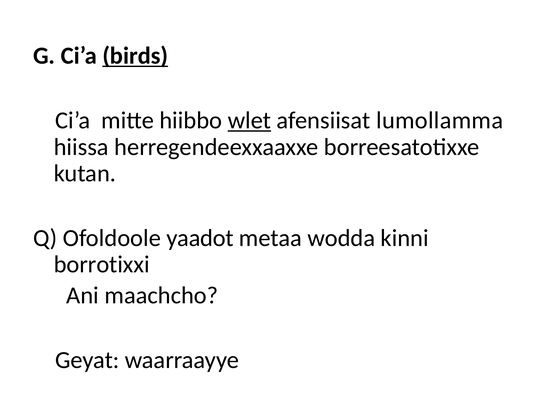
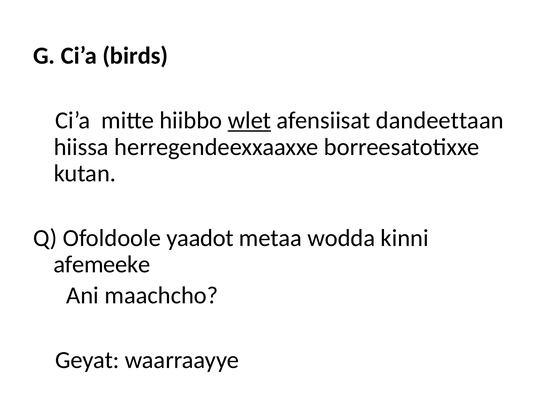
birds underline: present -> none
lumollamma: lumollamma -> dandeettaan
borrotixxi: borrotixxi -> afemeeke
